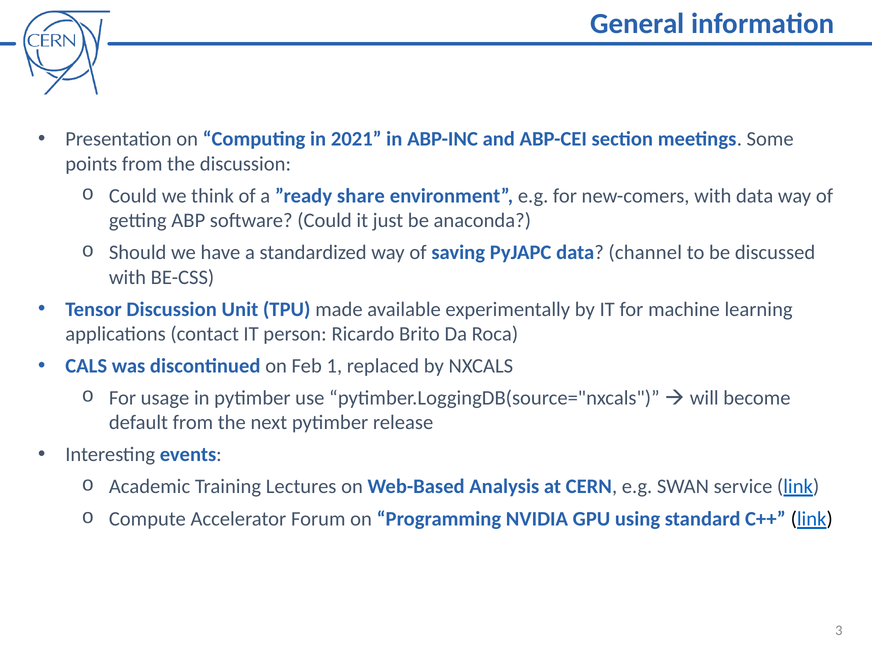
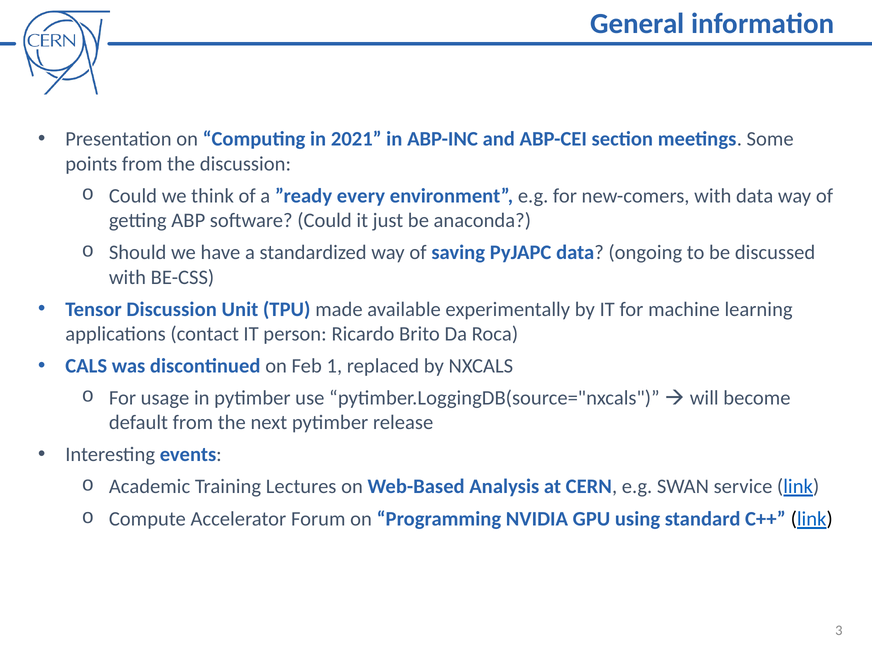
share: share -> every
channel: channel -> ongoing
